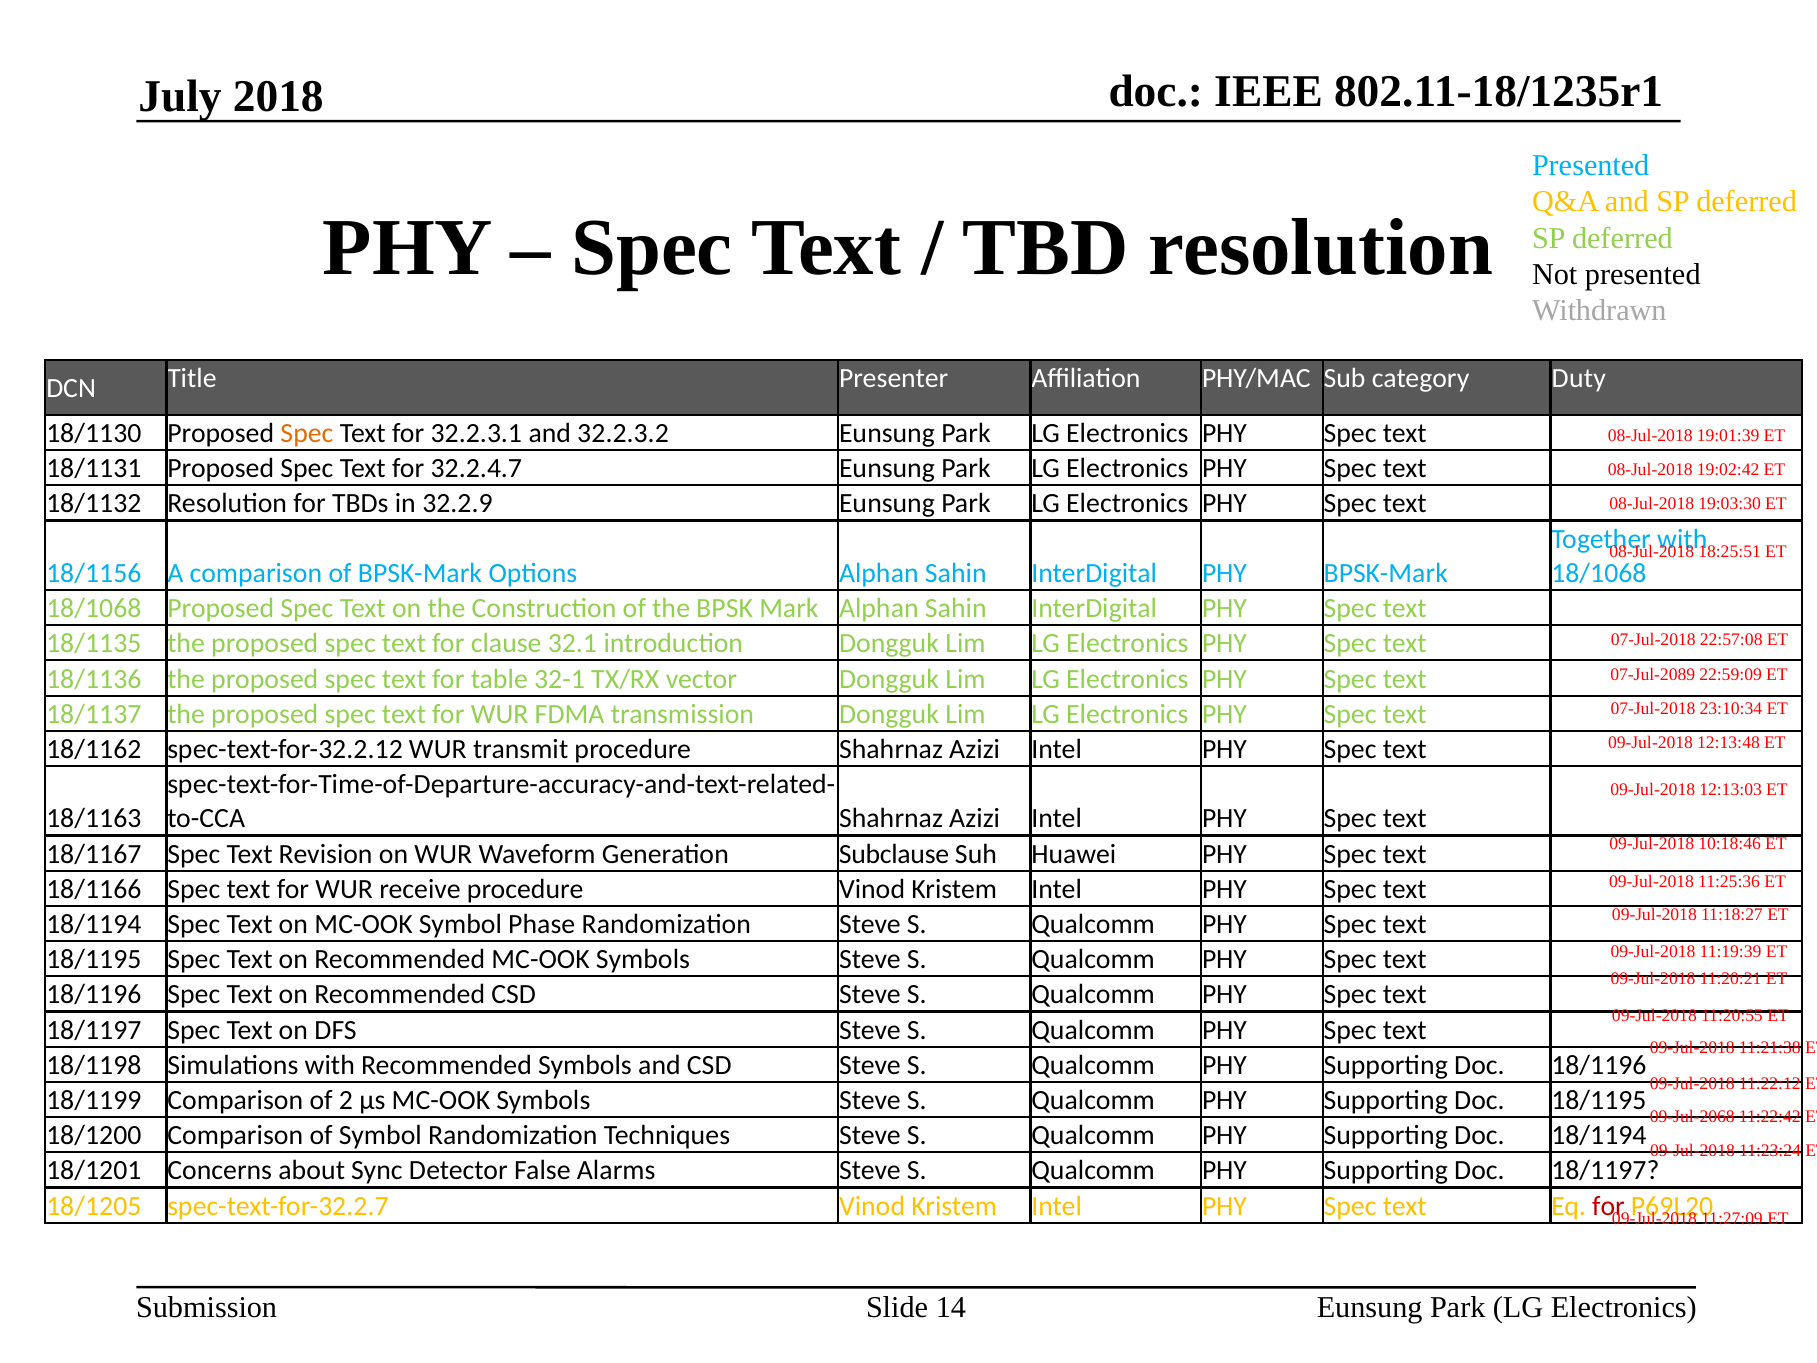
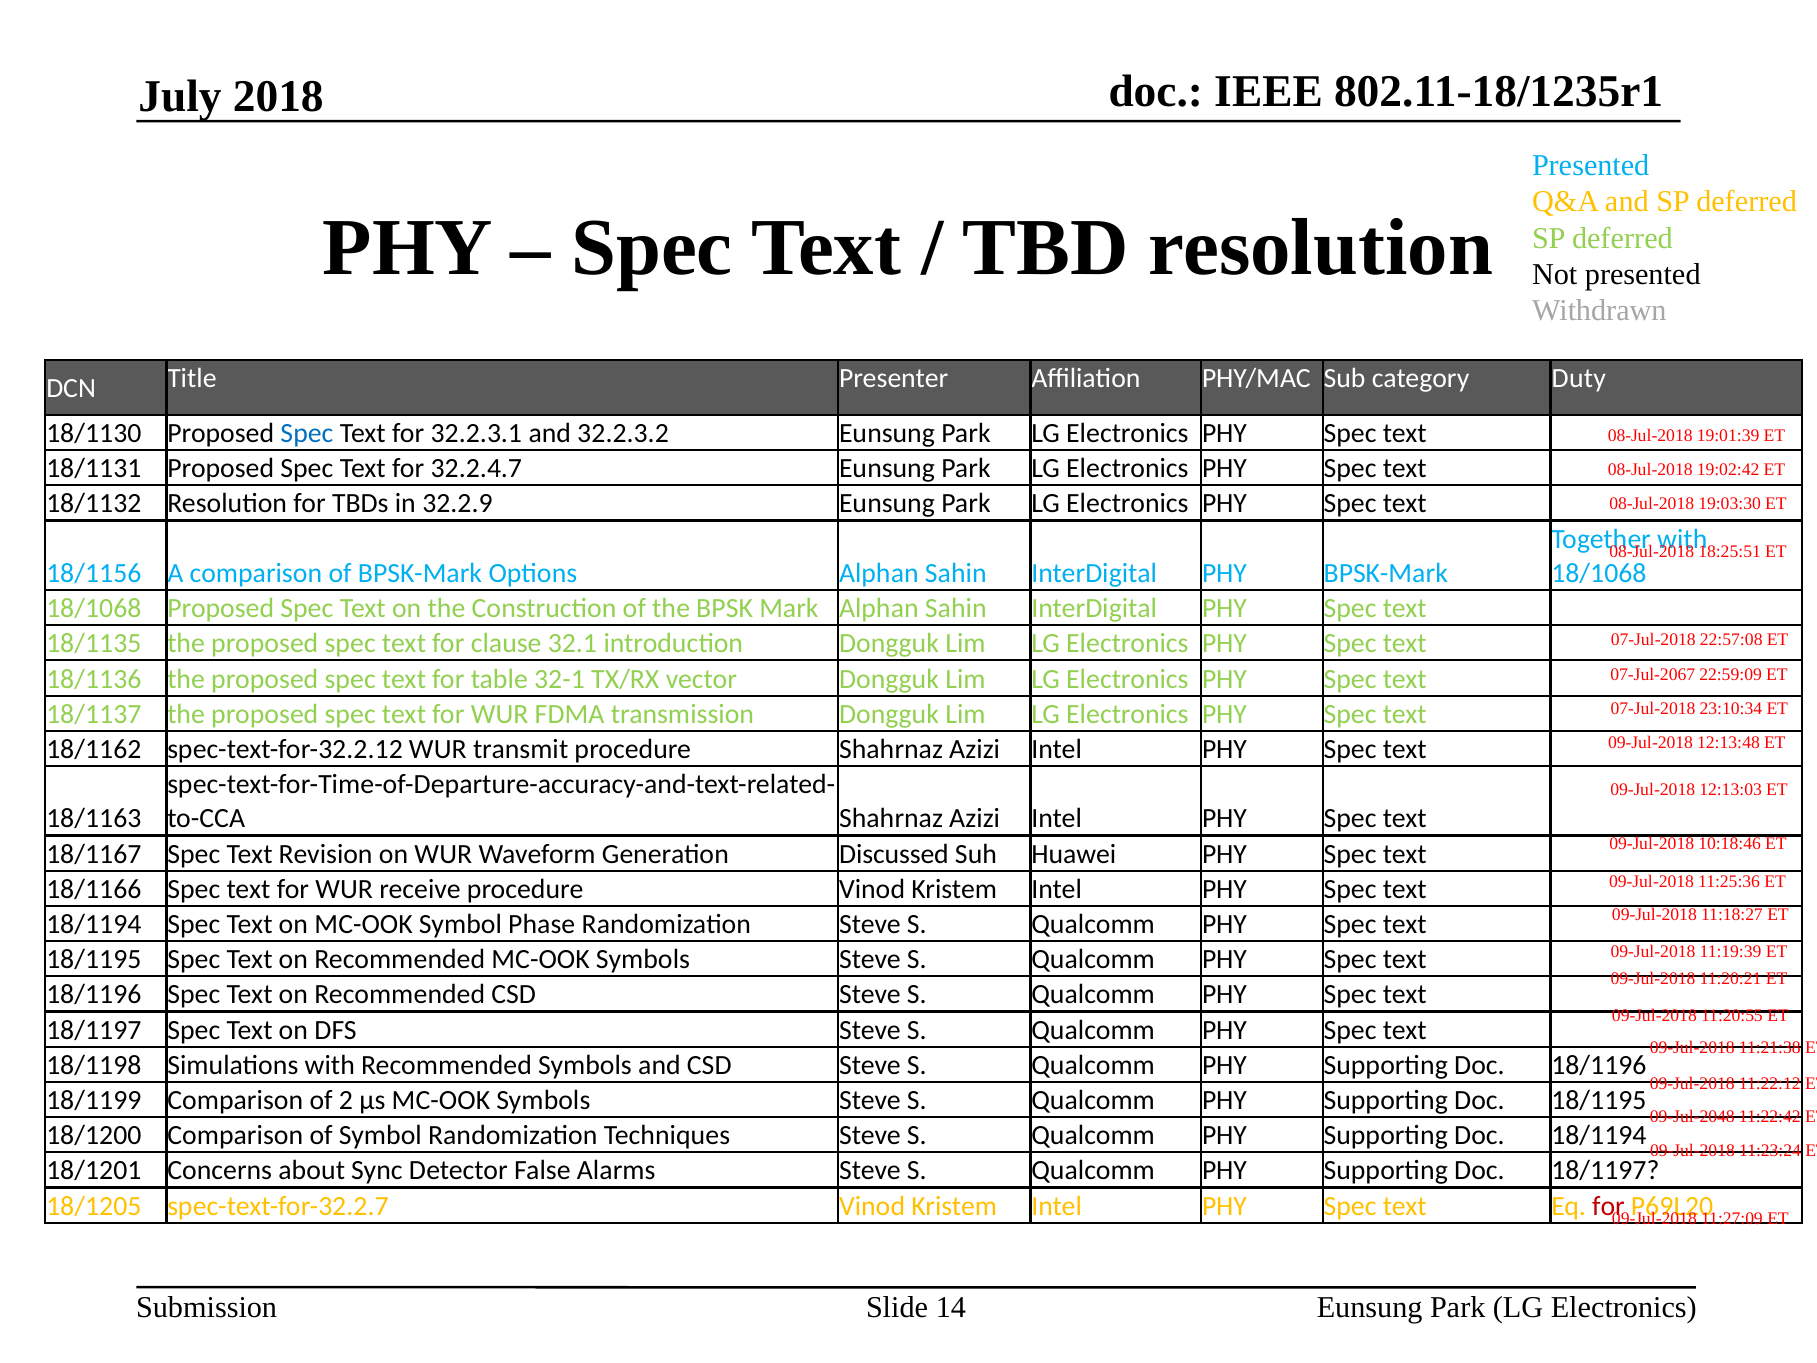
Spec at (307, 433) colour: orange -> blue
07-Jul-2089: 07-Jul-2089 -> 07-Jul-2067
Subclause: Subclause -> Discussed
09-Jul-2068: 09-Jul-2068 -> 09-Jul-2048
